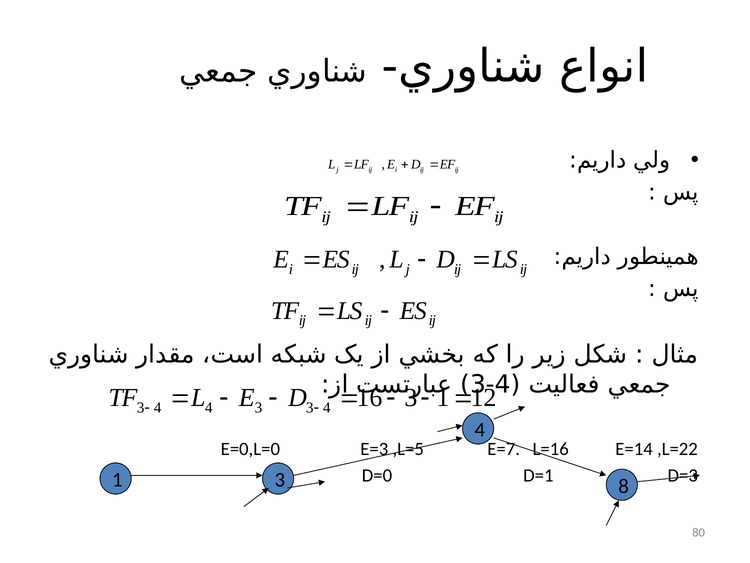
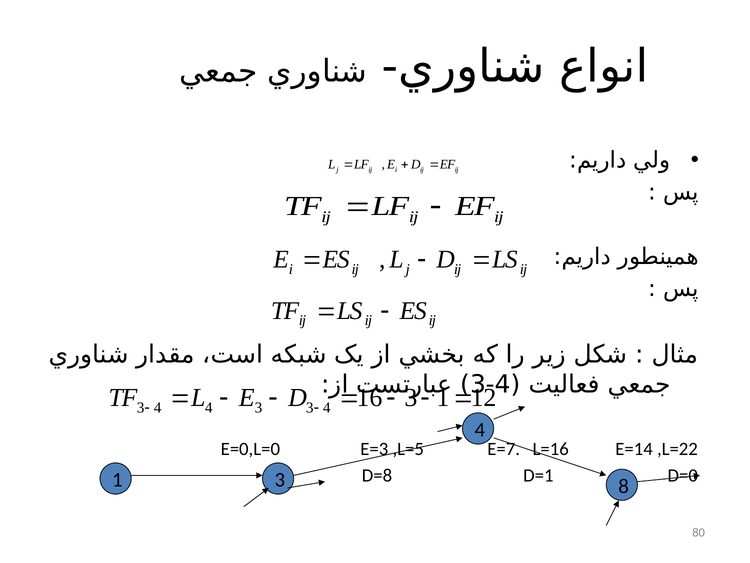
D=0: D=0 -> D=8
D=3: D=3 -> D=0
